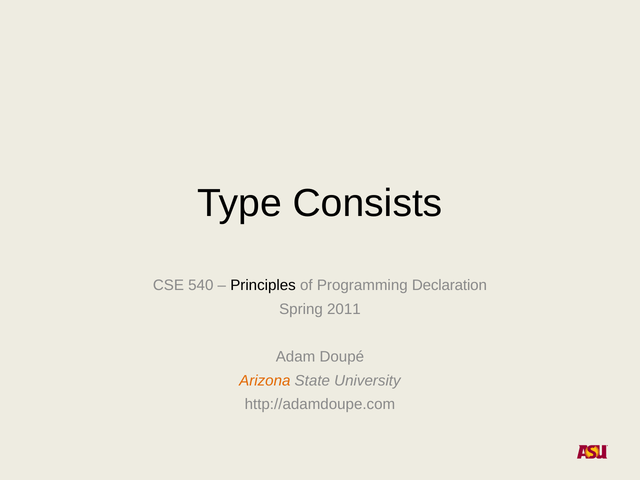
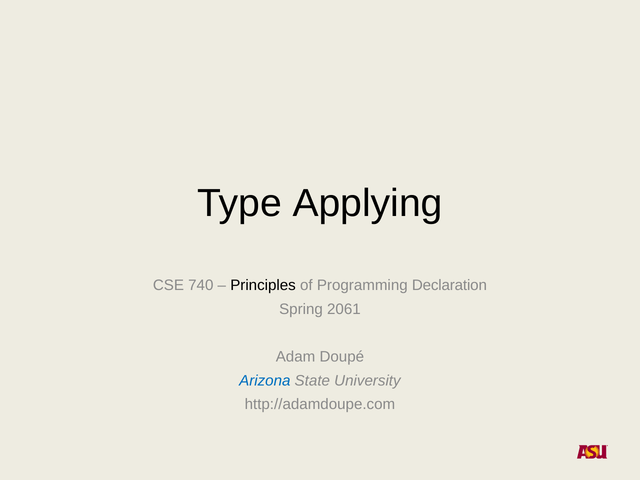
Consists: Consists -> Applying
540: 540 -> 740
2011: 2011 -> 2061
Arizona colour: orange -> blue
